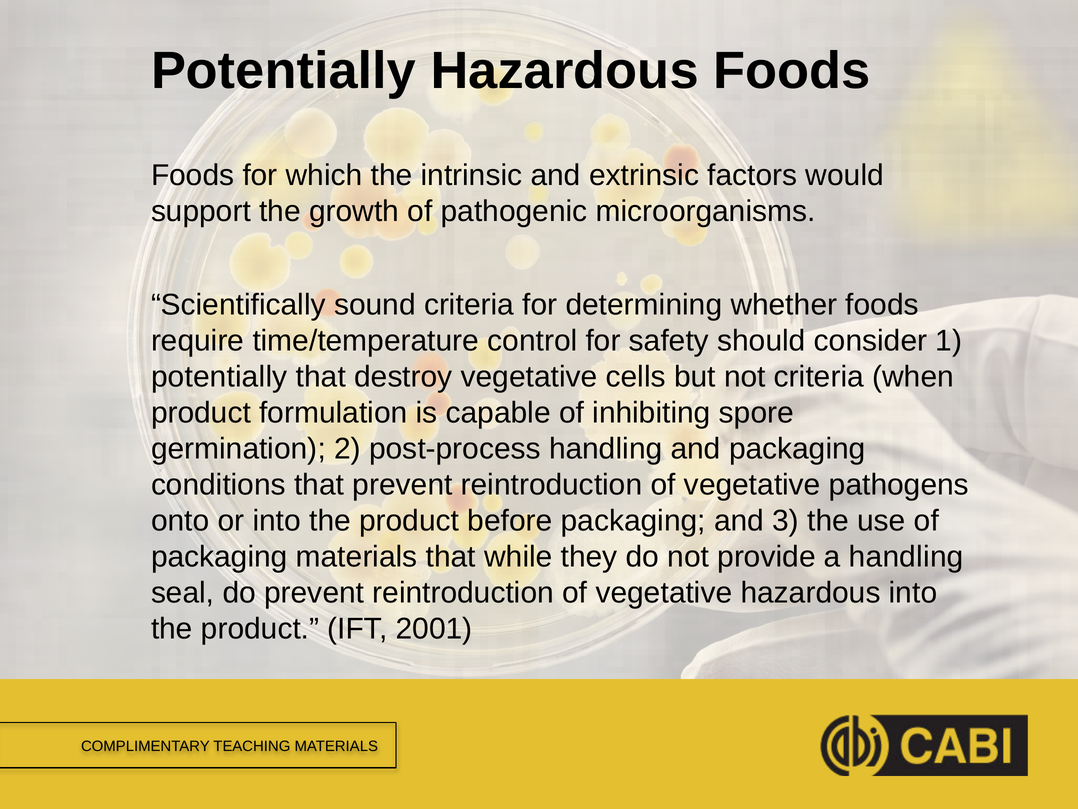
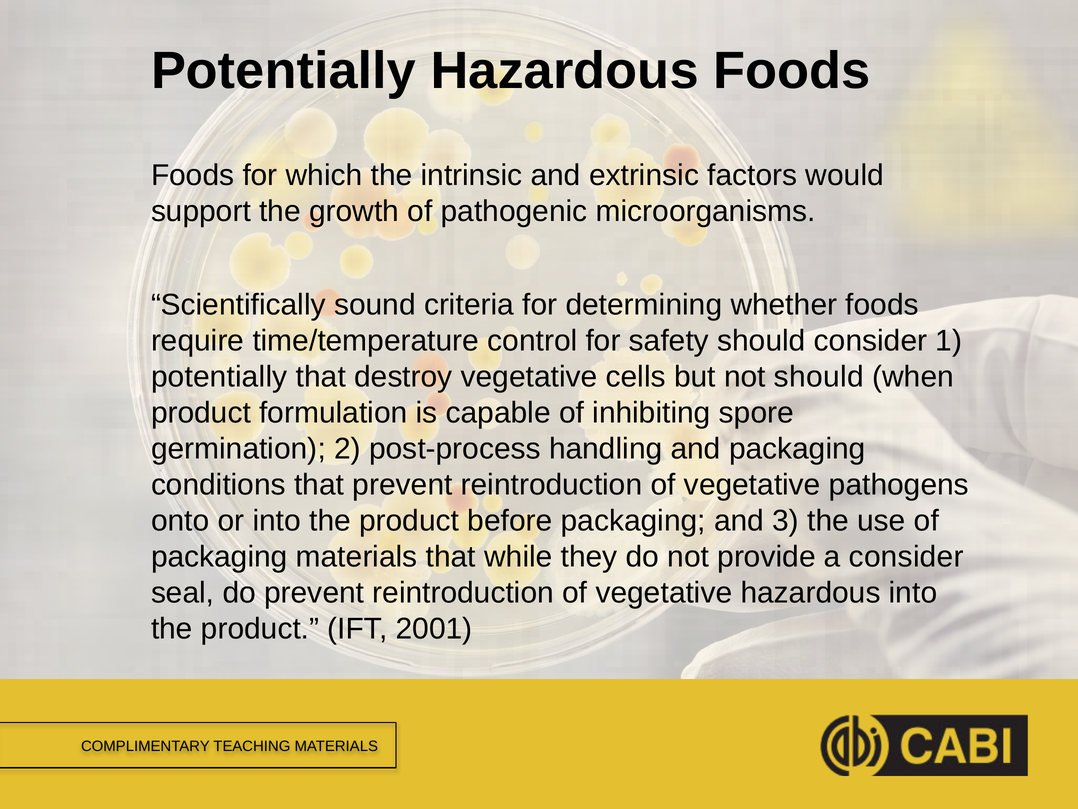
not criteria: criteria -> should
a handling: handling -> consider
